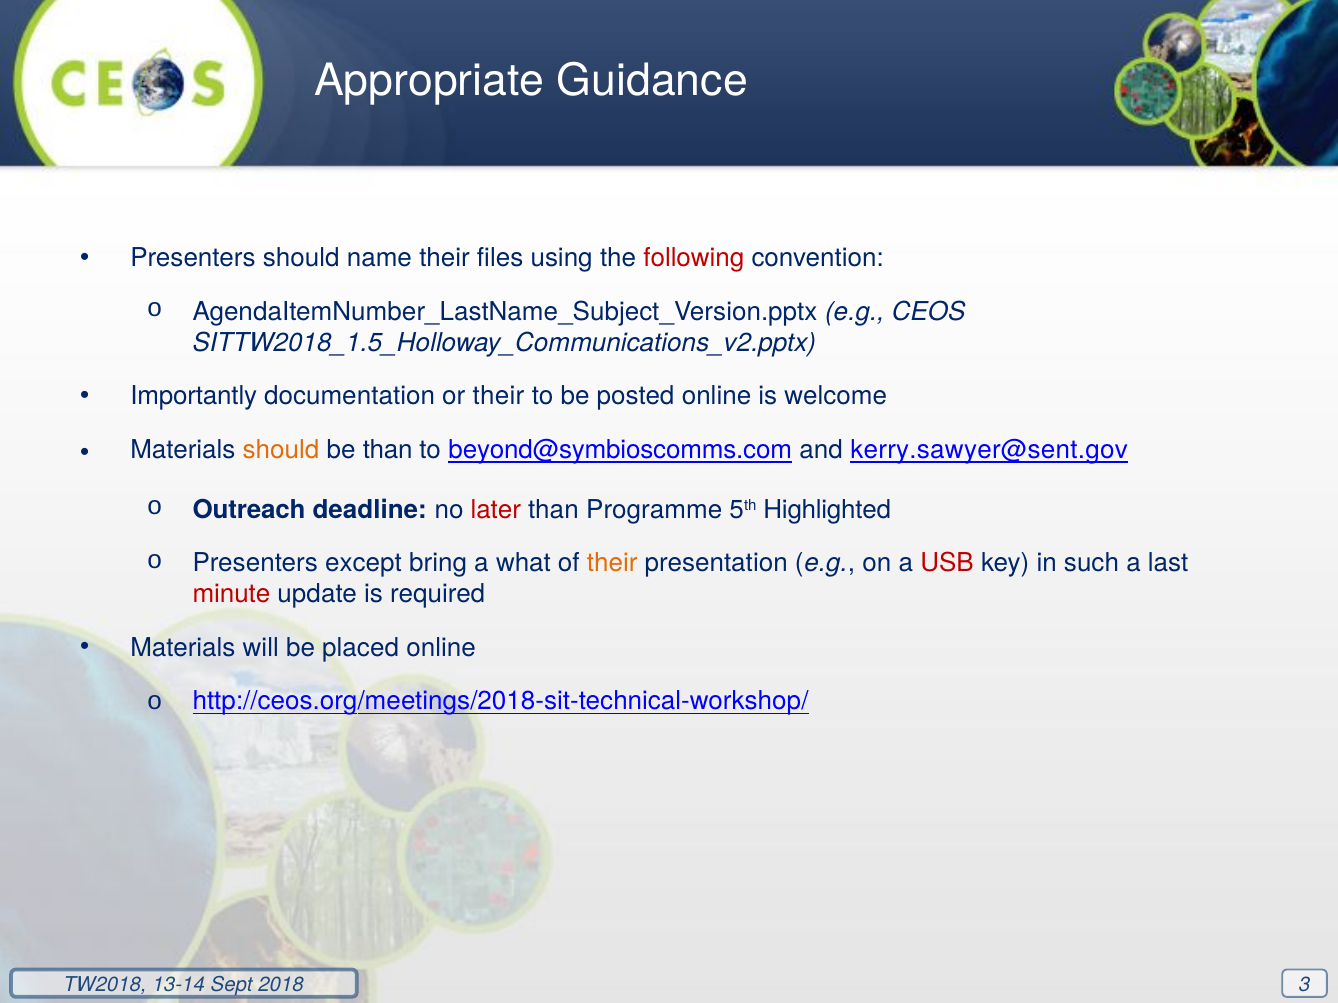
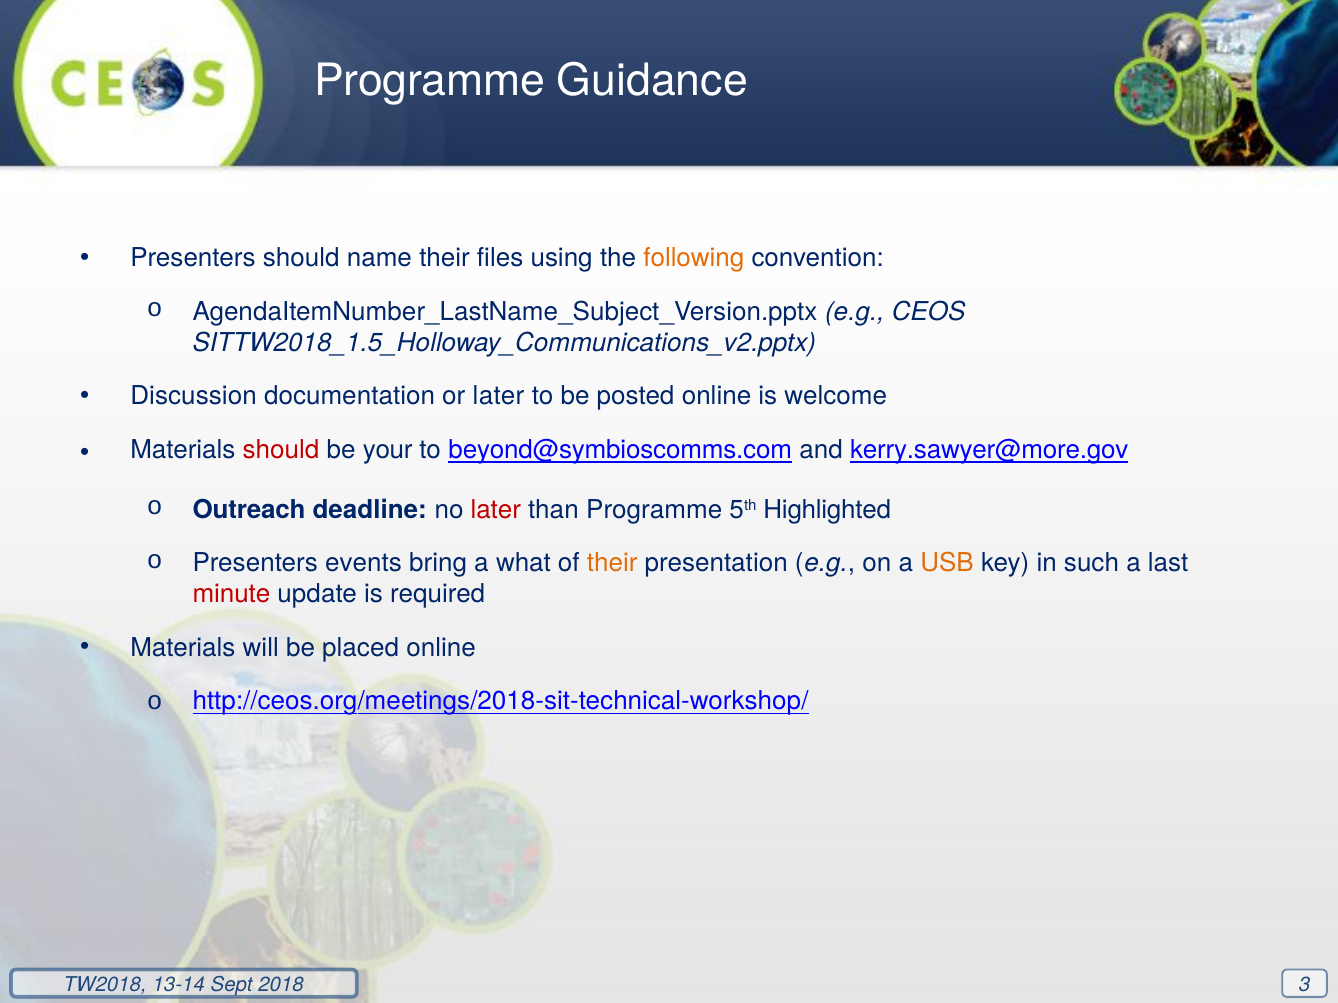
Appropriate at (429, 81): Appropriate -> Programme
following colour: red -> orange
Importantly: Importantly -> Discussion
or their: their -> later
should at (281, 450) colour: orange -> red
be than: than -> your
kerry.sawyer@sent.gov: kerry.sawyer@sent.gov -> kerry.sawyer@more.gov
except: except -> events
USB colour: red -> orange
